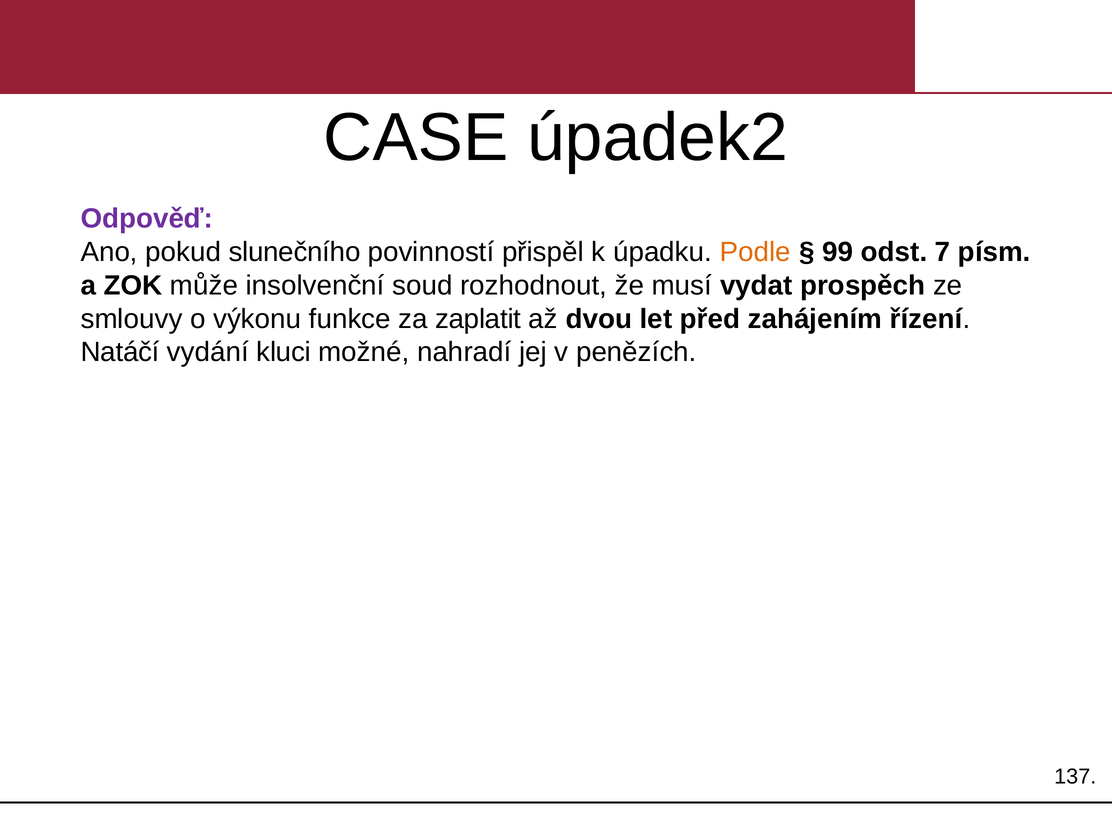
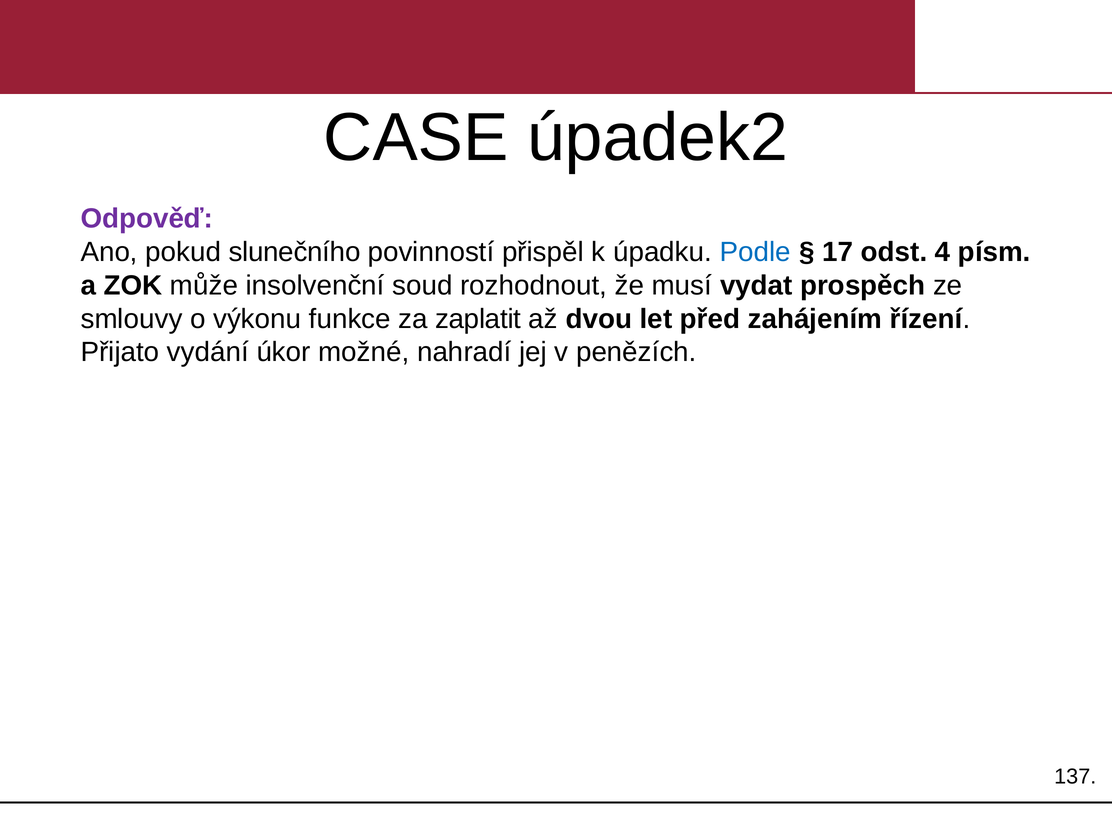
Podle colour: orange -> blue
99: 99 -> 17
7: 7 -> 4
Natáčí: Natáčí -> Přijato
kluci: kluci -> úkor
